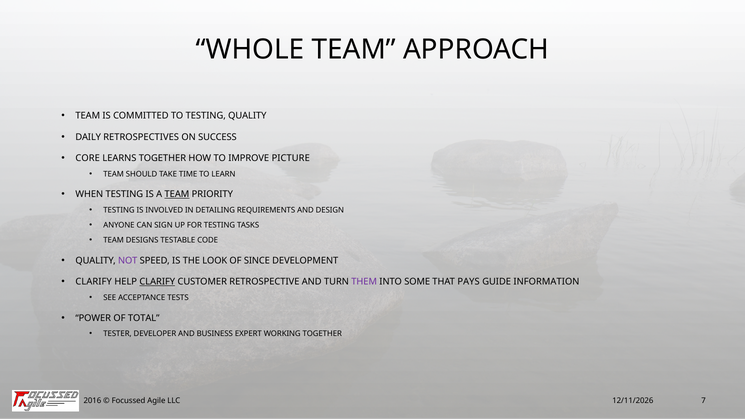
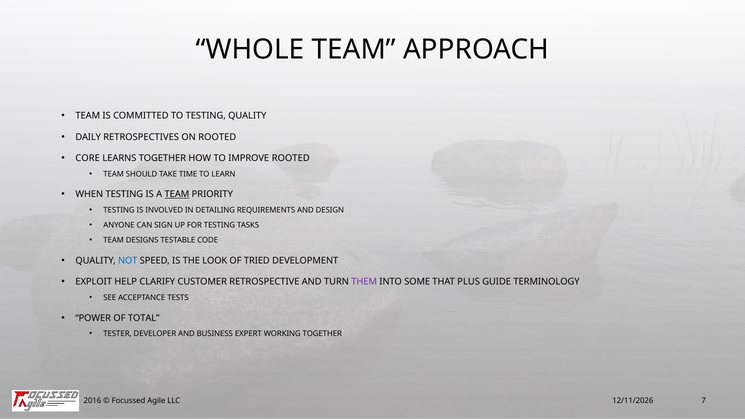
ON SUCCESS: SUCCESS -> ROOTED
IMPROVE PICTURE: PICTURE -> ROOTED
NOT colour: purple -> blue
SINCE: SINCE -> TRIED
CLARIFY at (94, 282): CLARIFY -> EXPLOIT
CLARIFY at (157, 282) underline: present -> none
PAYS: PAYS -> PLUS
INFORMATION: INFORMATION -> TERMINOLOGY
